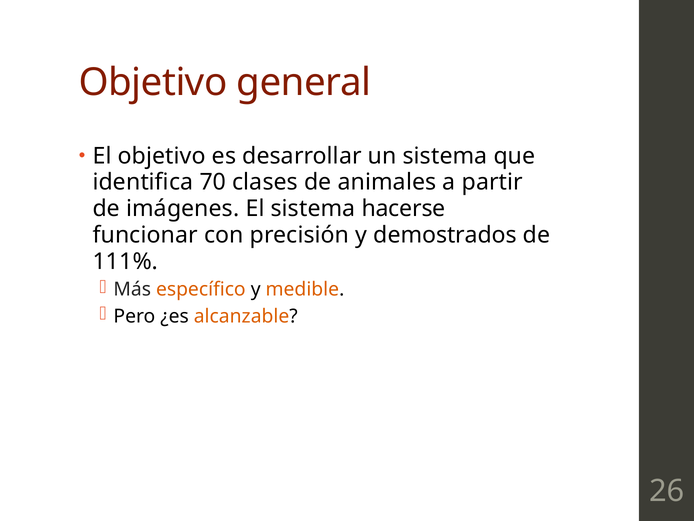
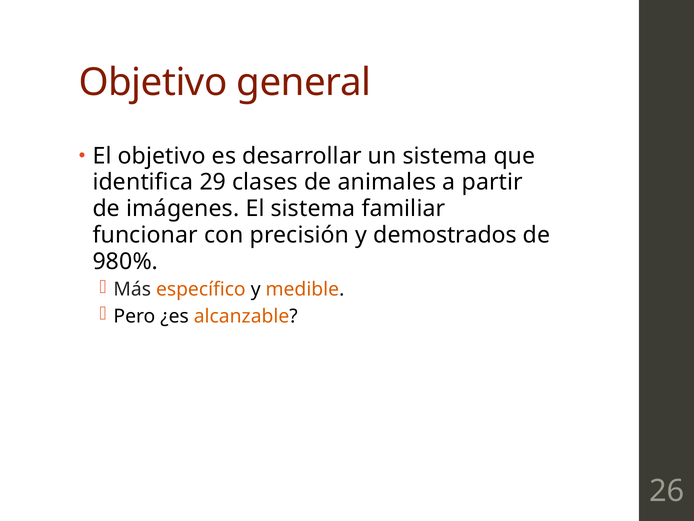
70: 70 -> 29
hacerse: hacerse -> familiar
111%: 111% -> 980%
